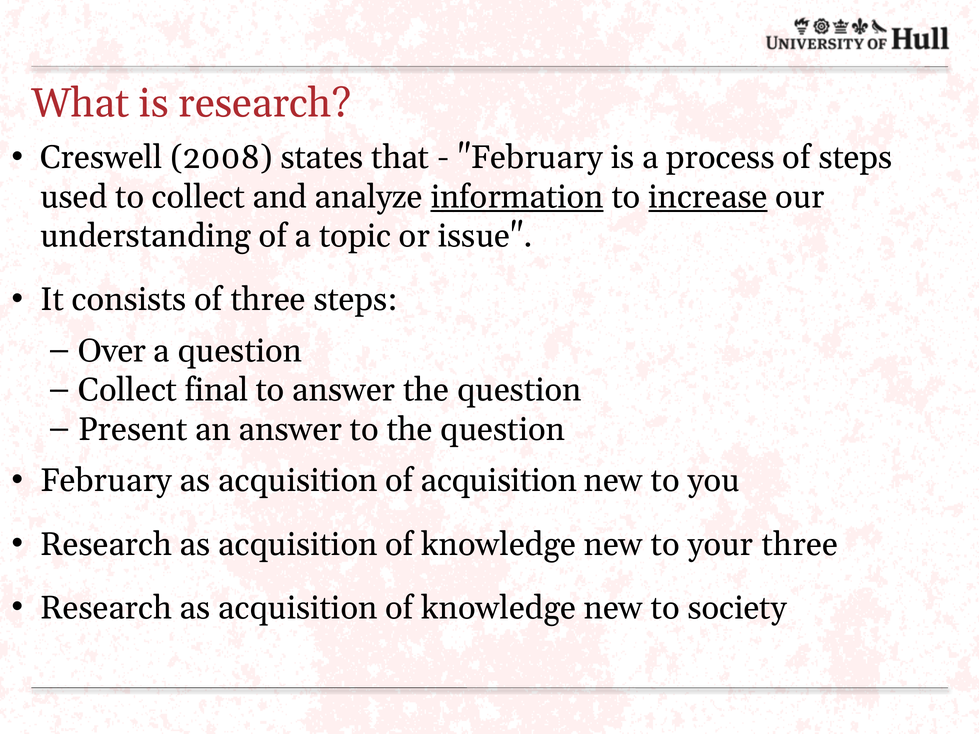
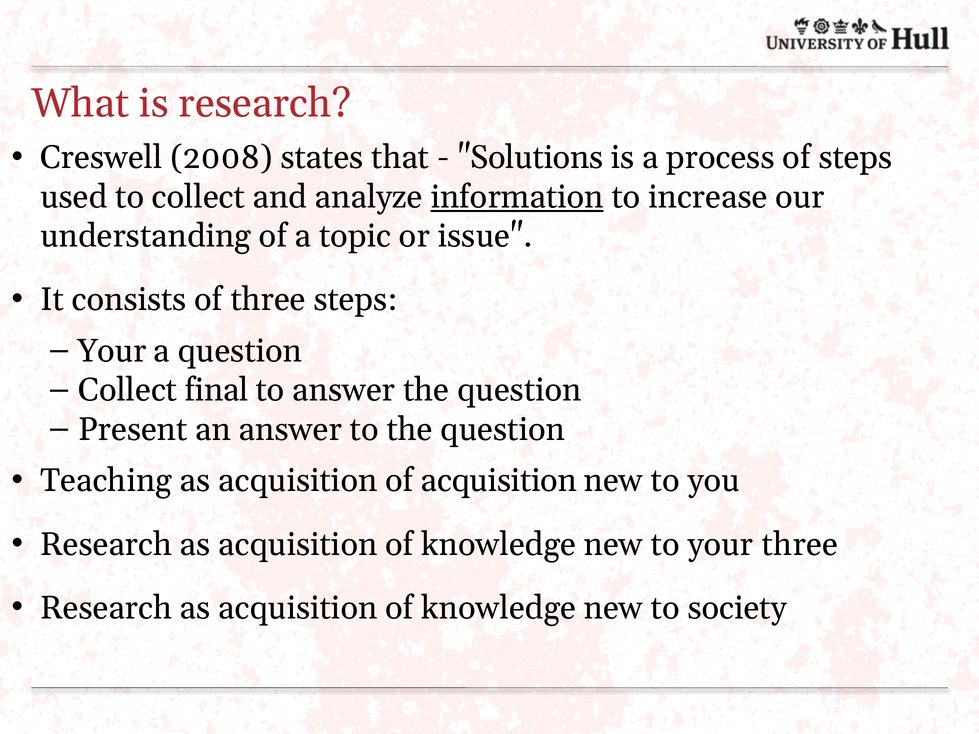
February at (530, 158): February -> Solutions
increase underline: present -> none
Over at (112, 351): Over -> Your
February at (106, 481): February -> Teaching
